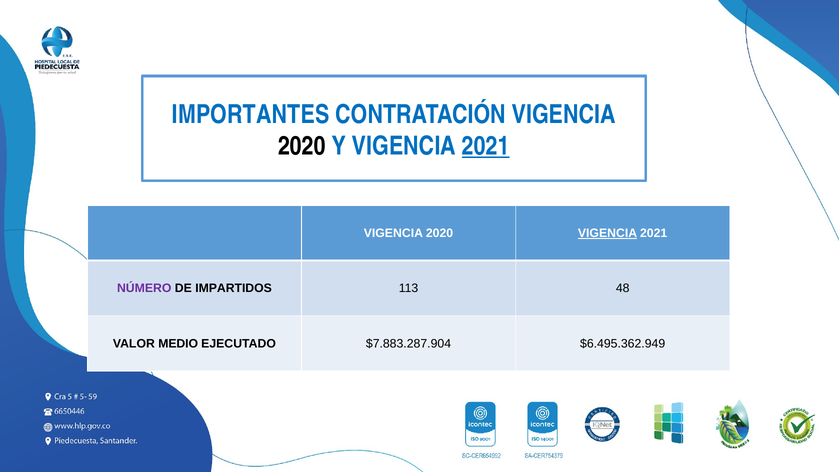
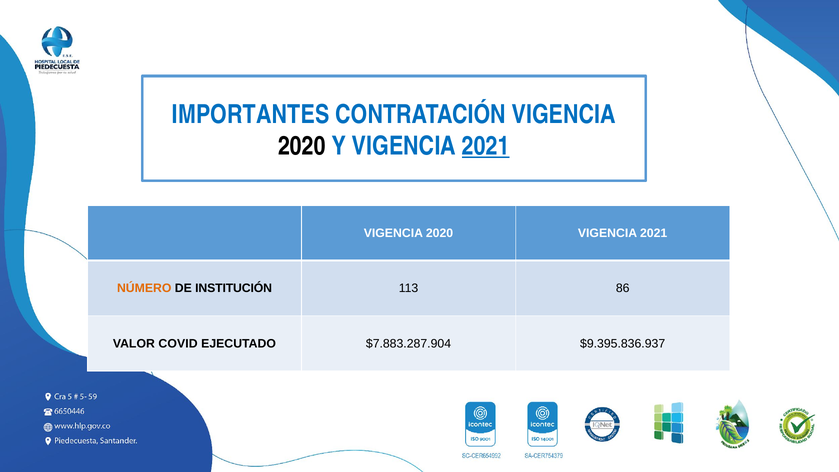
VIGENCIA at (608, 233) underline: present -> none
NÚMERO colour: purple -> orange
IMPARTIDOS: IMPARTIDOS -> INSTITUCIÓN
48: 48 -> 86
MEDIO: MEDIO -> COVID
$6.495.362.949: $6.495.362.949 -> $9.395.836.937
